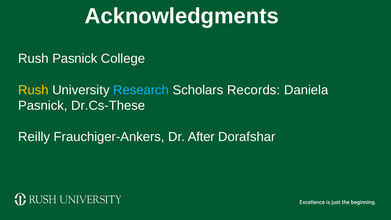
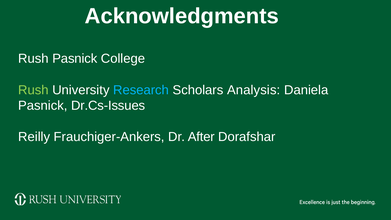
Rush at (33, 90) colour: yellow -> light green
Records: Records -> Analysis
Dr.Cs-These: Dr.Cs-These -> Dr.Cs-Issues
